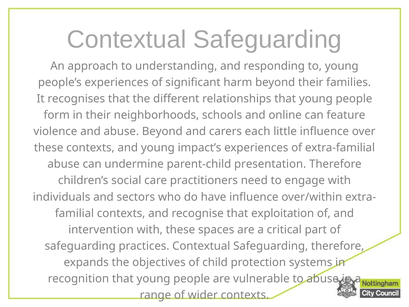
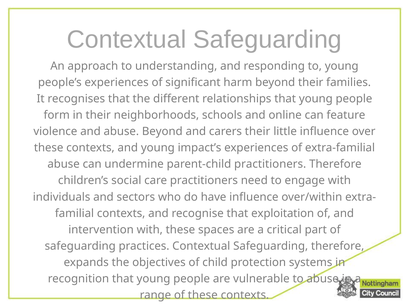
carers each: each -> their
parent-child presentation: presentation -> practitioners
of wider: wider -> these
